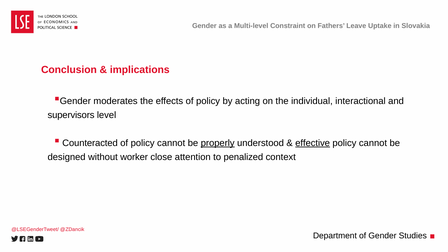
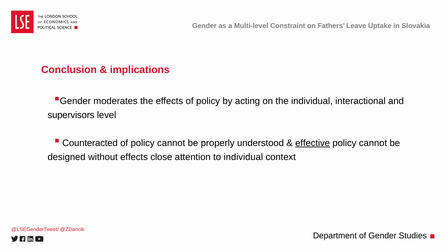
properly underline: present -> none
without worker: worker -> effects
to penalized: penalized -> individual
